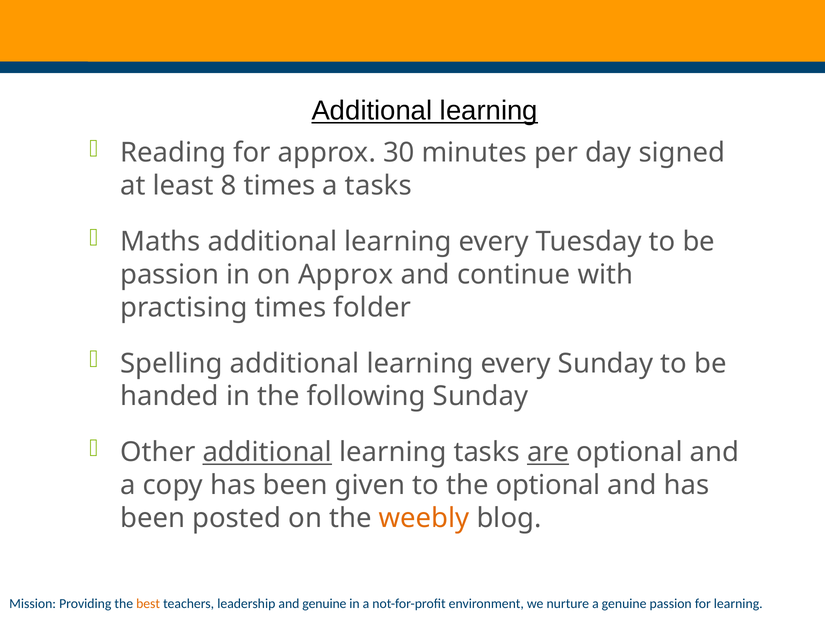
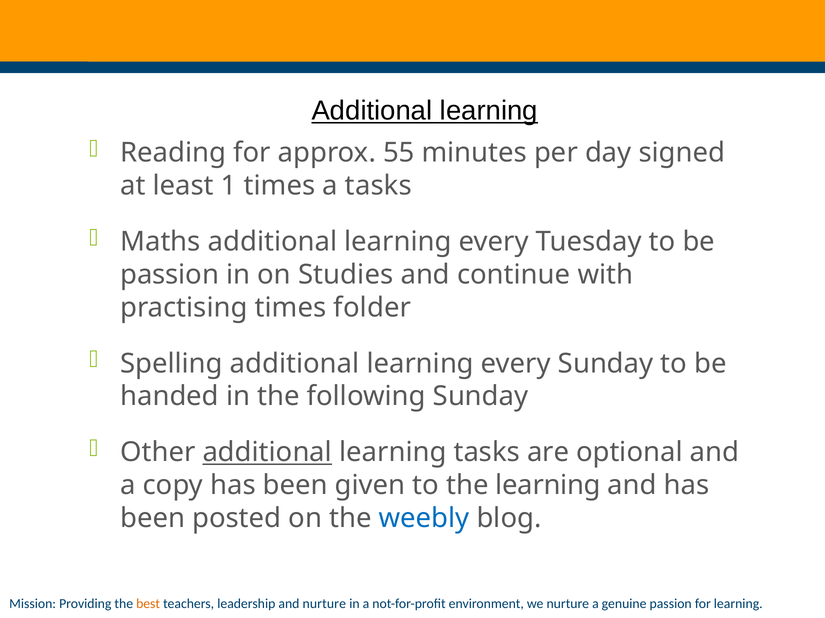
30: 30 -> 55
8: 8 -> 1
on Approx: Approx -> Studies
are underline: present -> none
the optional: optional -> learning
weebly colour: orange -> blue
and genuine: genuine -> nurture
